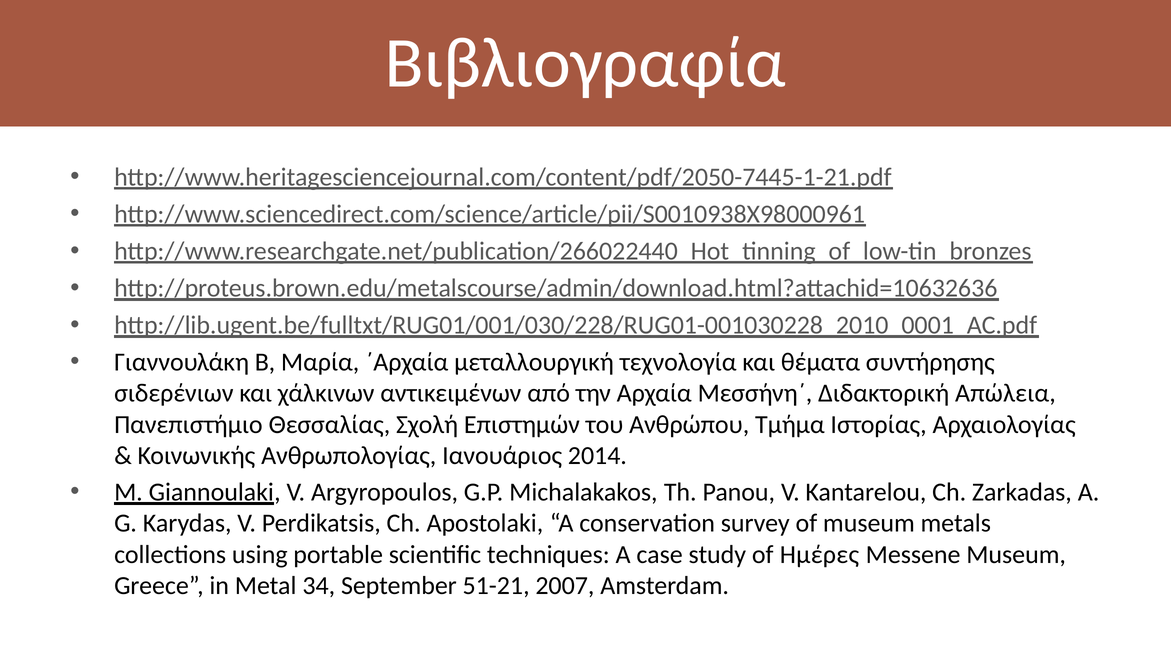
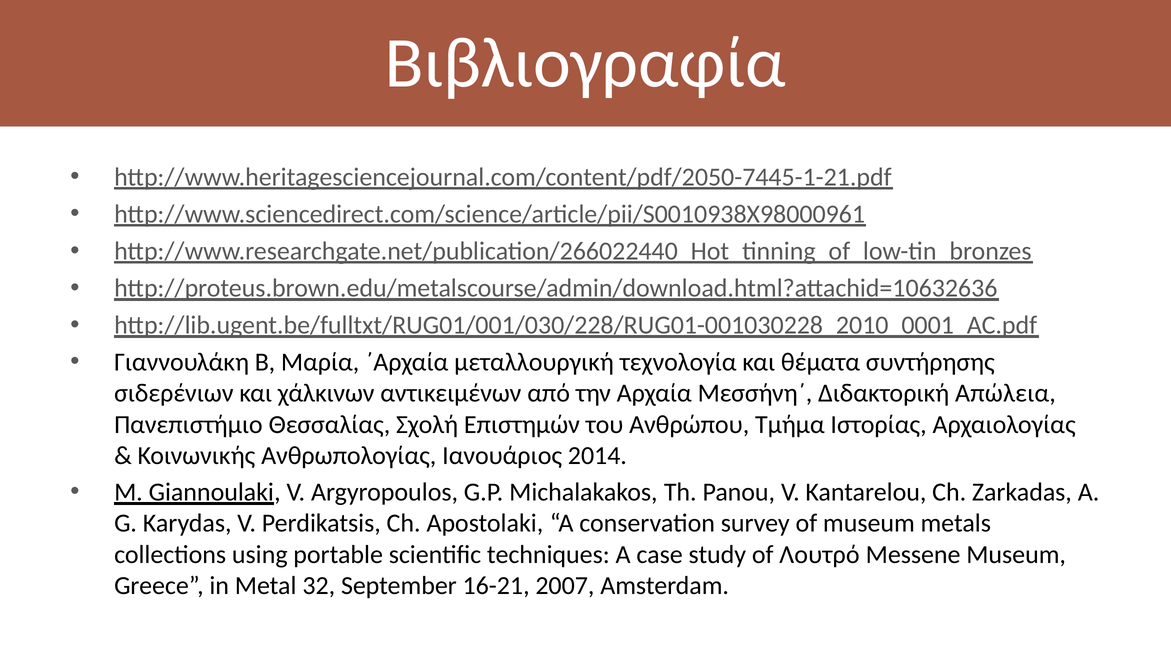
Ημέρες: Ημέρες -> Λουτρό
34: 34 -> 32
51-21: 51-21 -> 16-21
